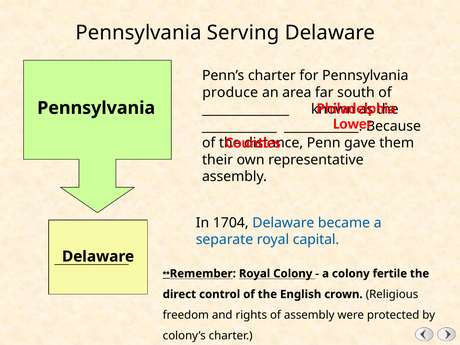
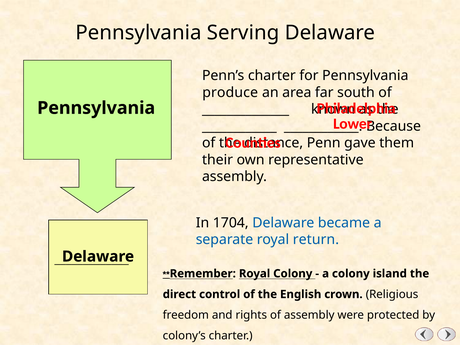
capital: capital -> return
fertile: fertile -> island
